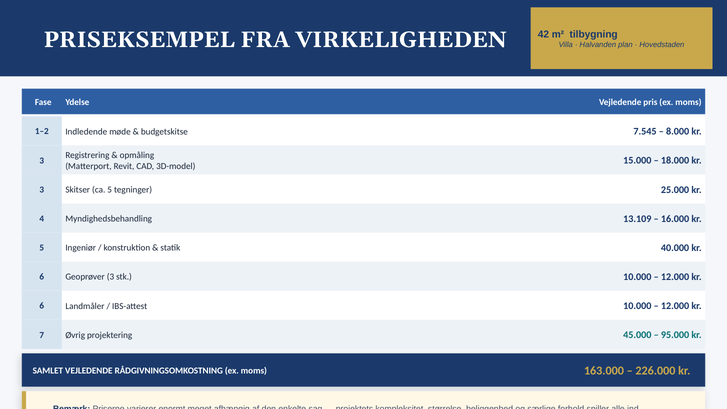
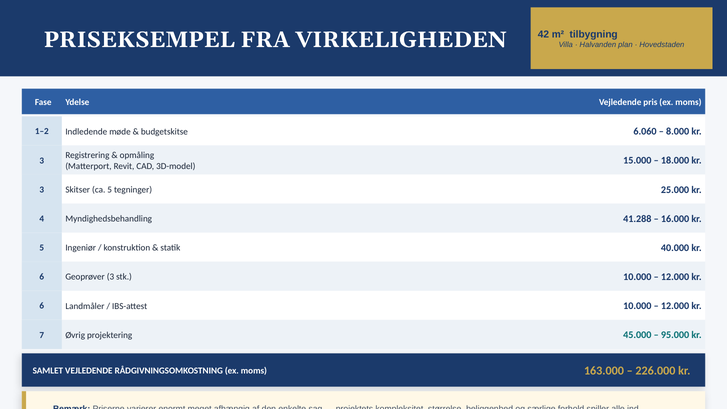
7.545: 7.545 -> 6.060
13.109: 13.109 -> 41.288
